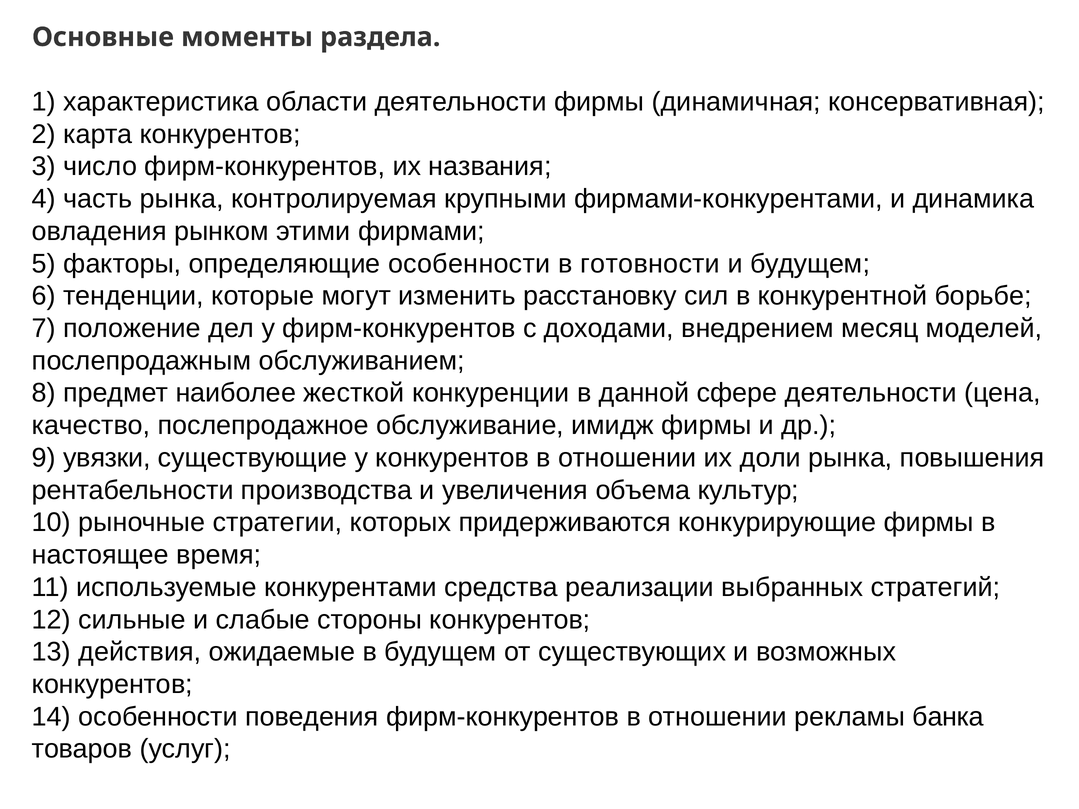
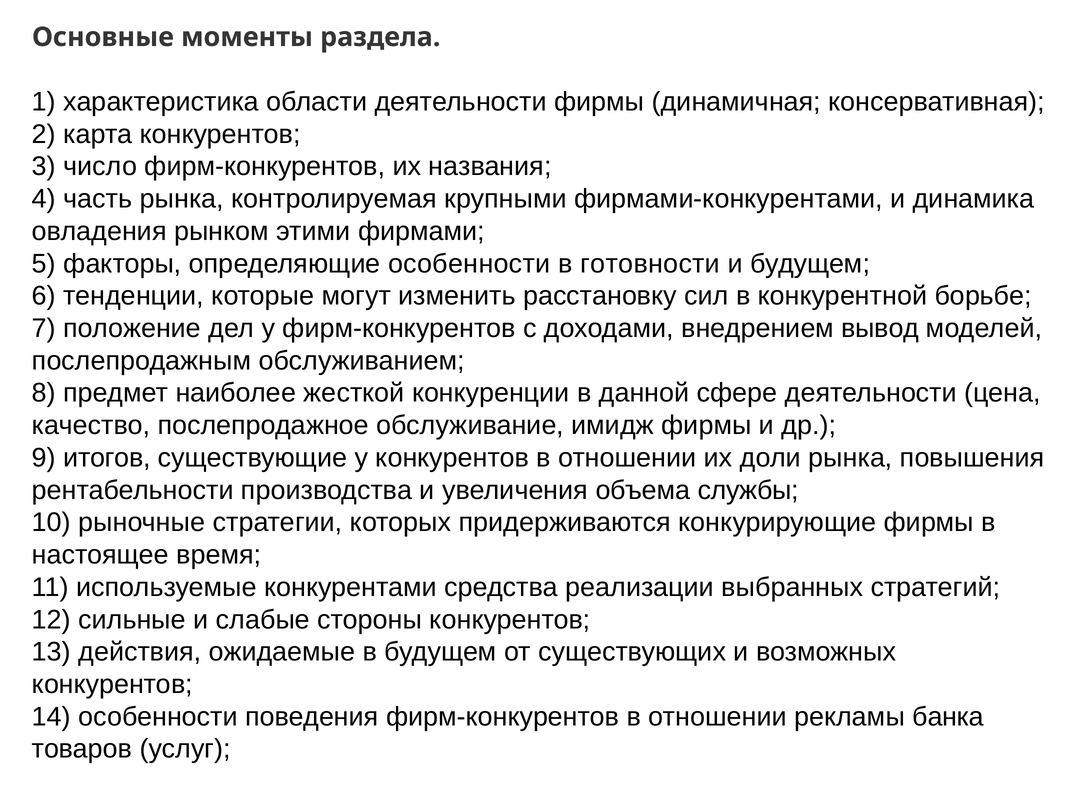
месяц: месяц -> вывод
увязки: увязки -> итогов
культур: культур -> службы
